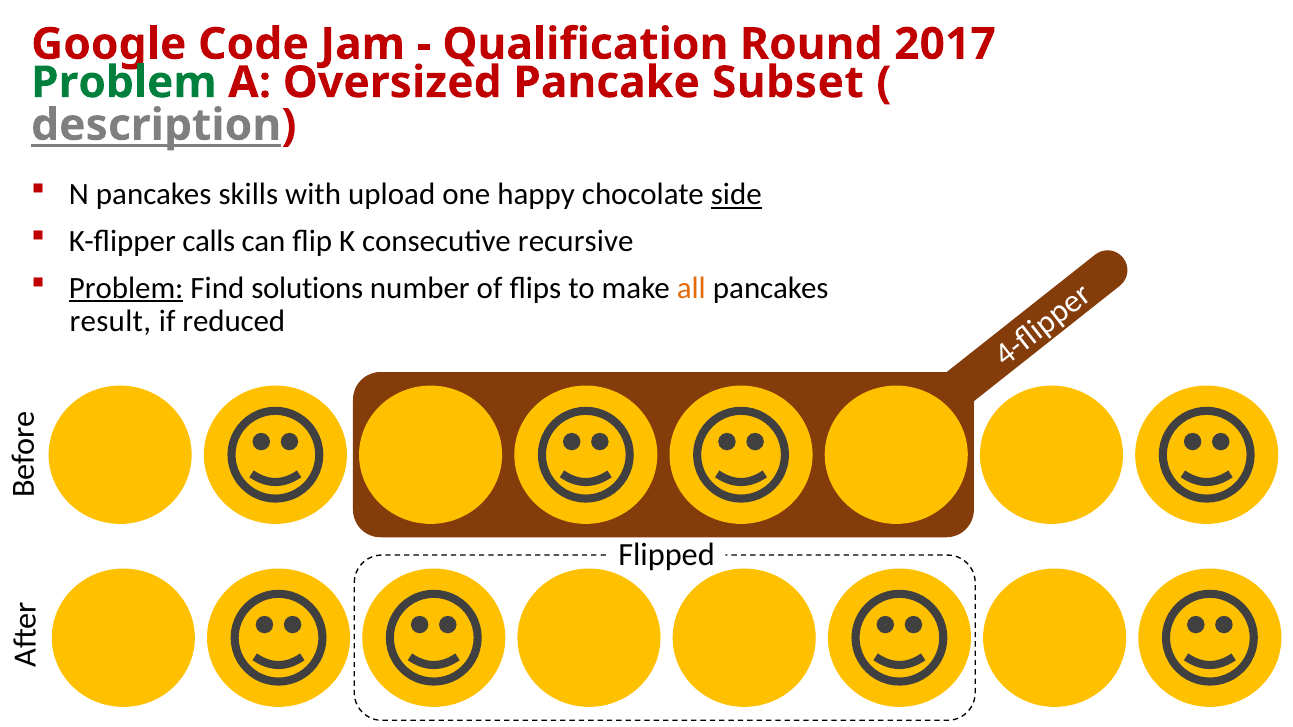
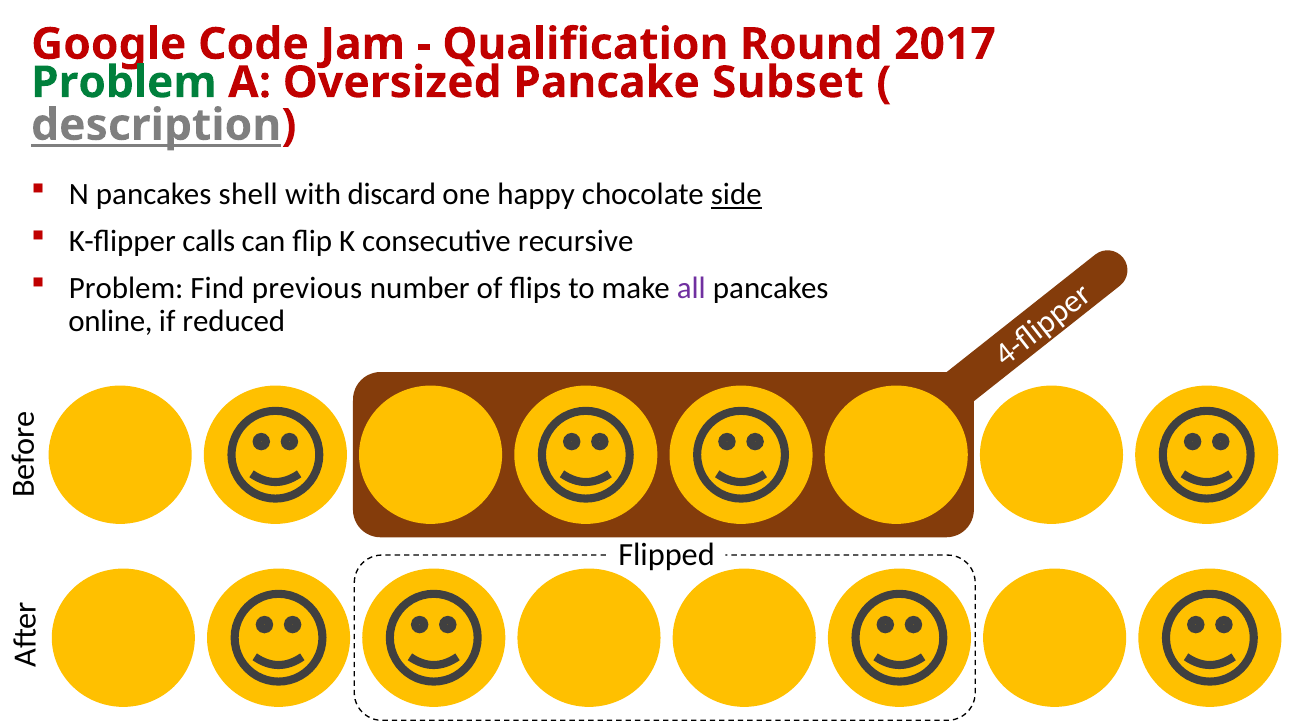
skills: skills -> shell
upload: upload -> discard
Problem at (126, 288) underline: present -> none
solutions: solutions -> previous
all colour: orange -> purple
result: result -> online
